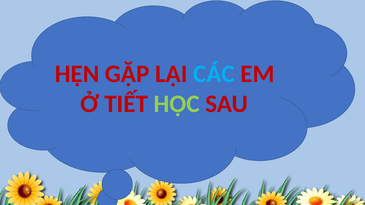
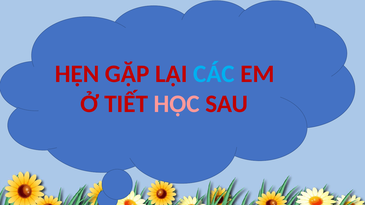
HỌC colour: light green -> pink
